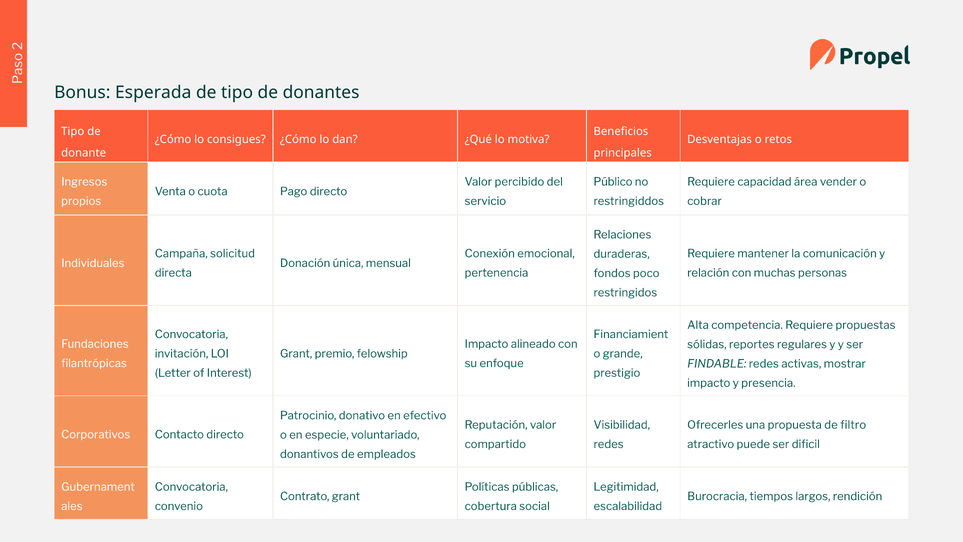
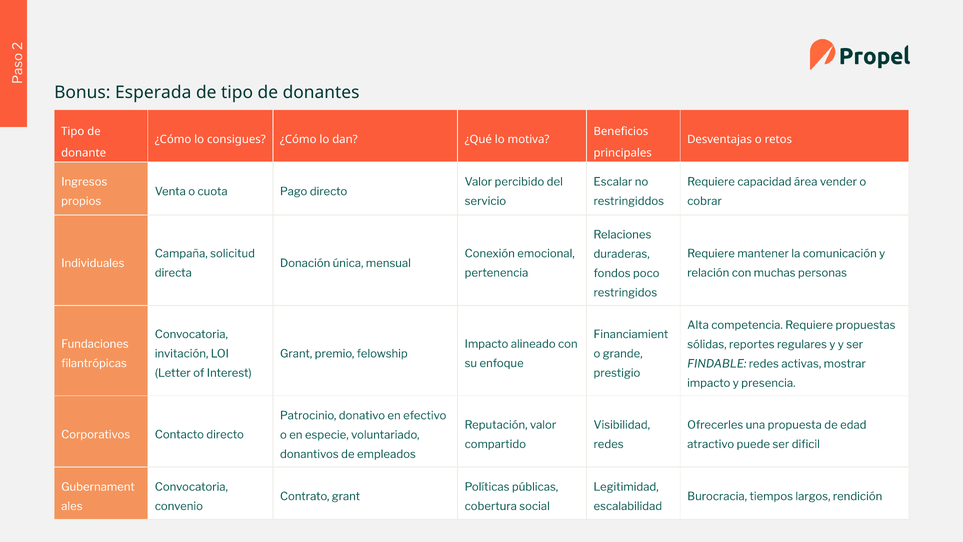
Público: Público -> Escalar
filtro: filtro -> edad
